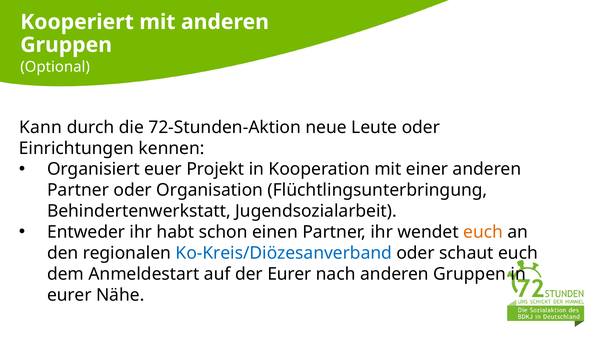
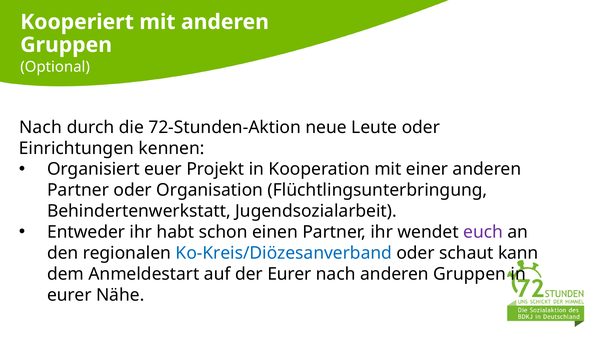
Kann at (40, 127): Kann -> Nach
euch at (483, 232) colour: orange -> purple
schaut euch: euch -> kann
